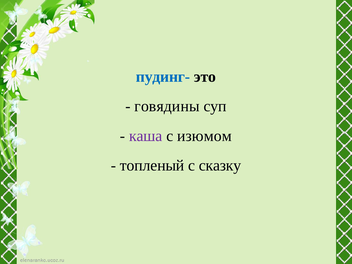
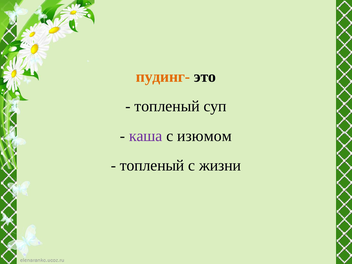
пудинг- colour: blue -> orange
говядины at (167, 106): говядины -> топленый
сказку: сказку -> жизни
